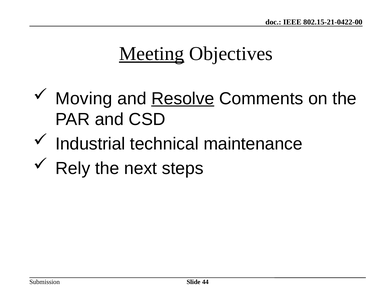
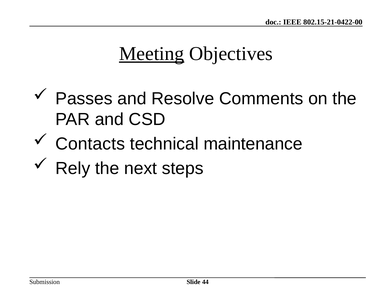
Moving: Moving -> Passes
Resolve underline: present -> none
Industrial: Industrial -> Contacts
